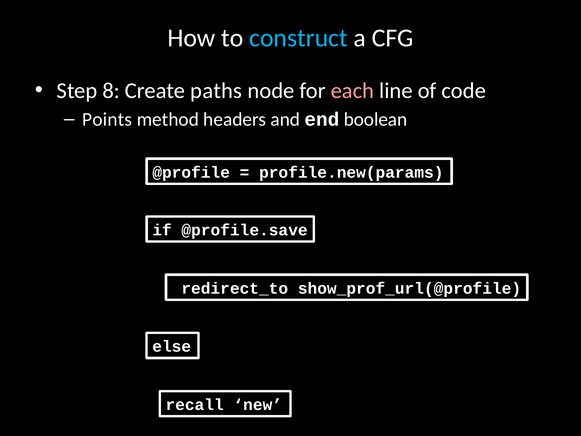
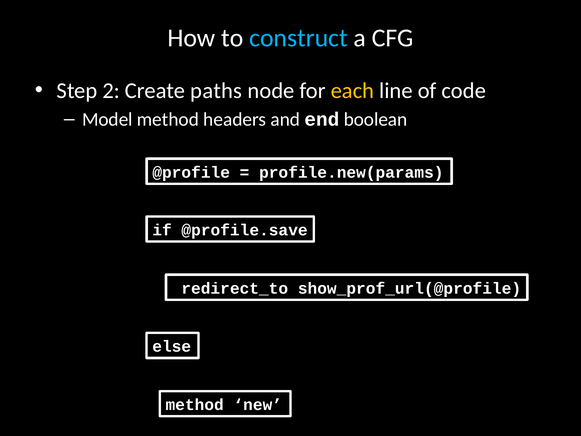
8: 8 -> 2
each colour: pink -> yellow
Points: Points -> Model
recall at (195, 405): recall -> method
